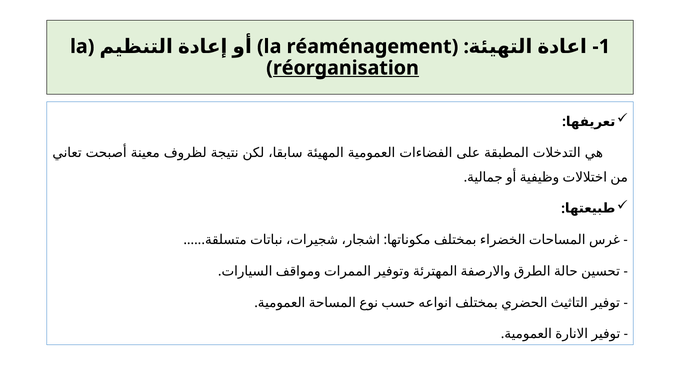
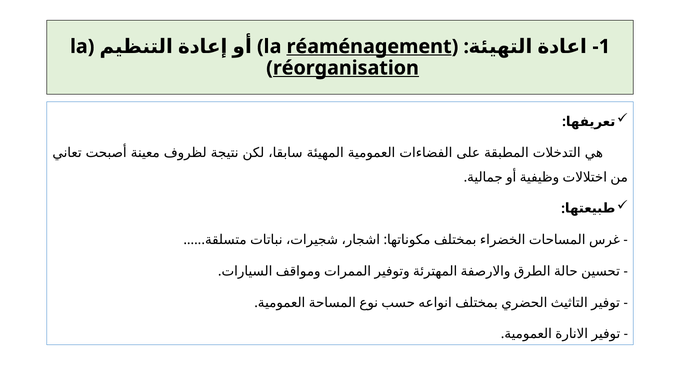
réaménagement underline: none -> present
